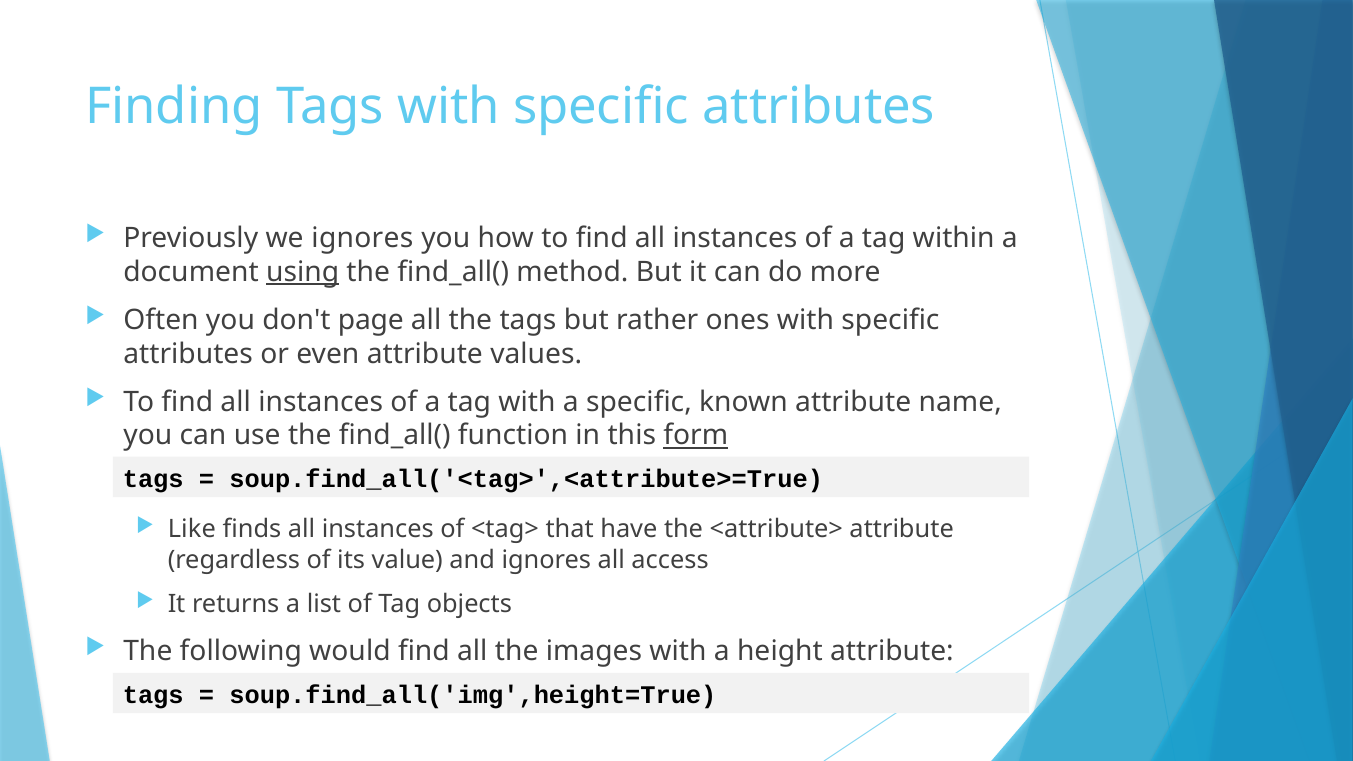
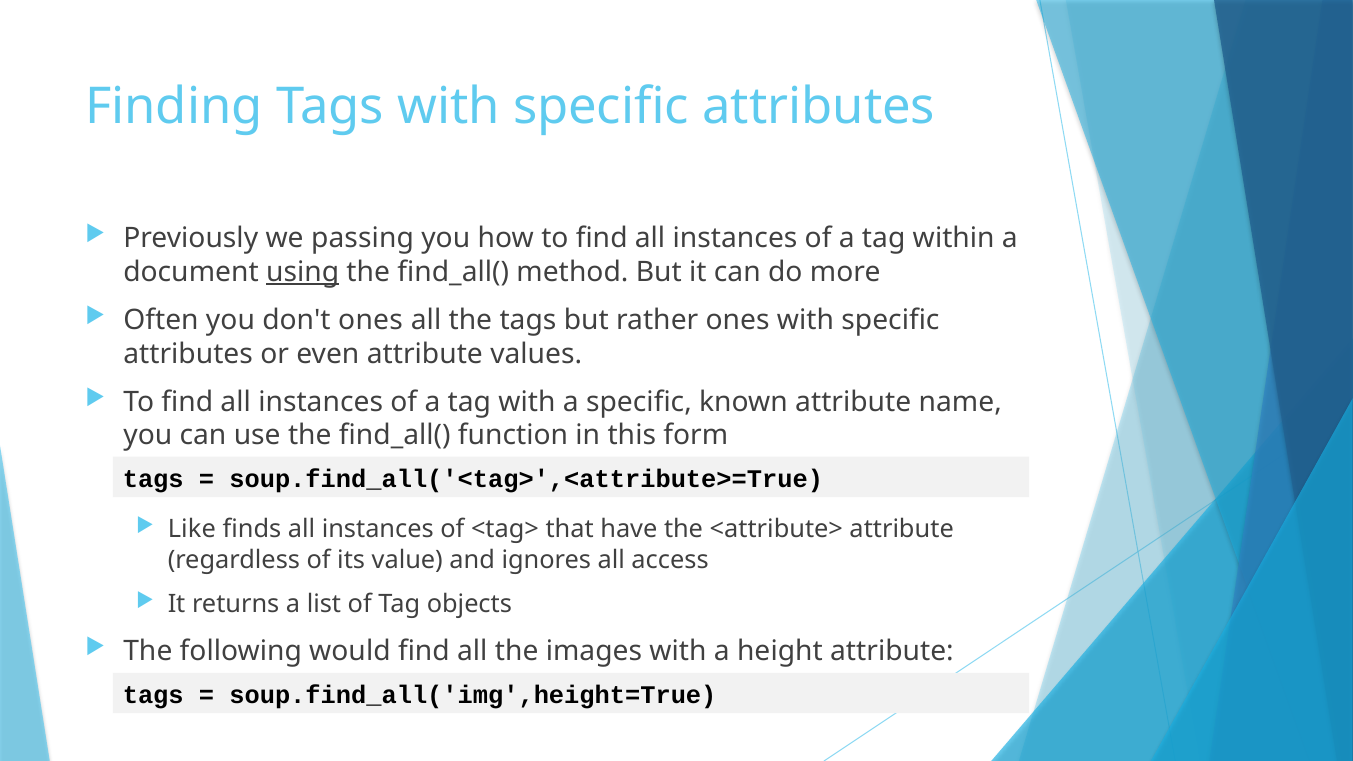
we ignores: ignores -> passing
don't page: page -> ones
form underline: present -> none
